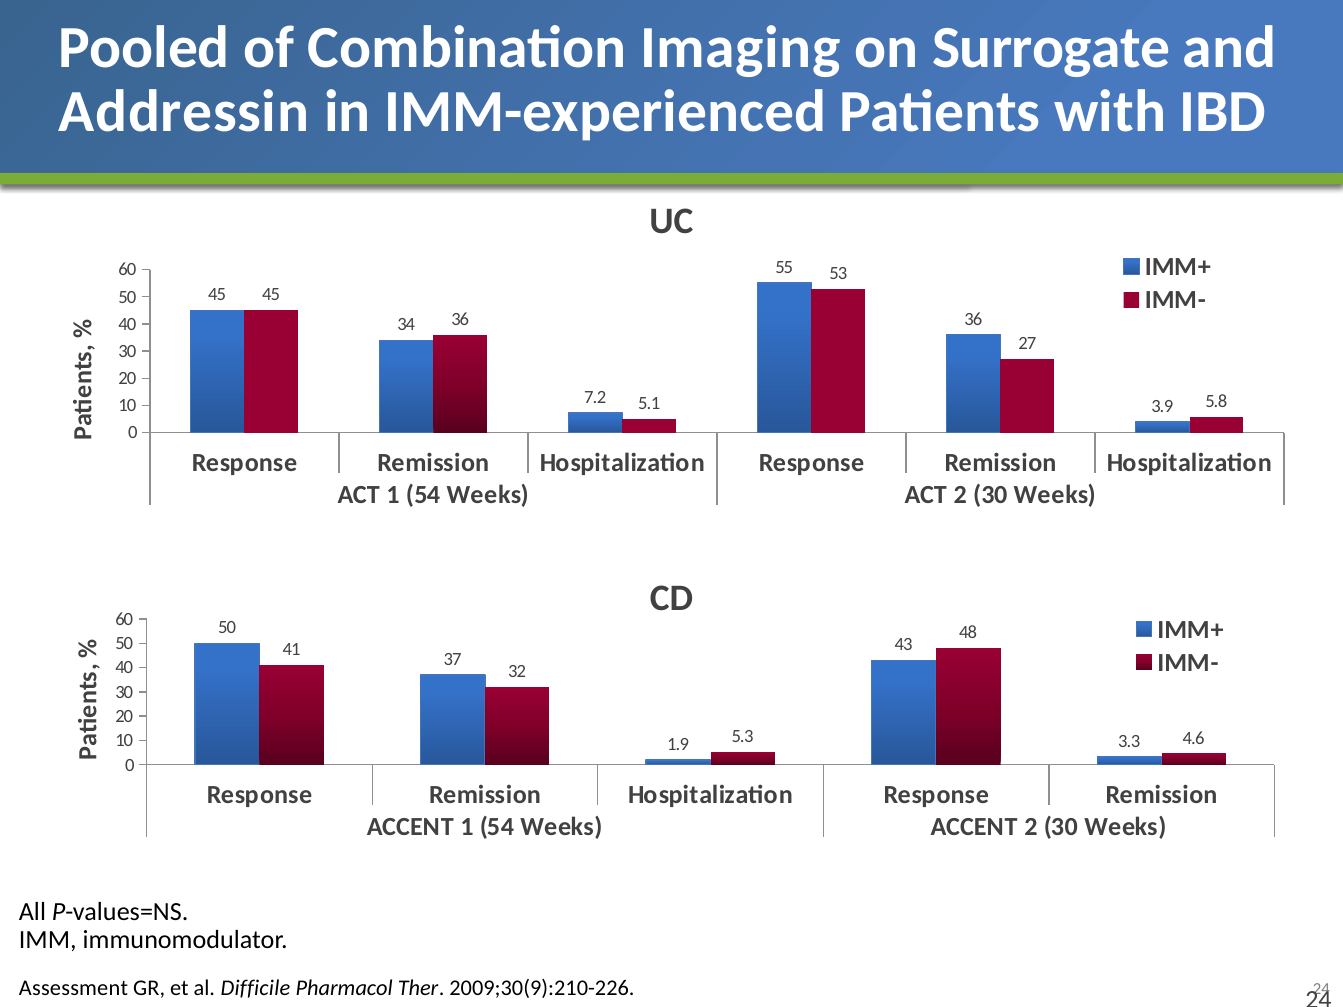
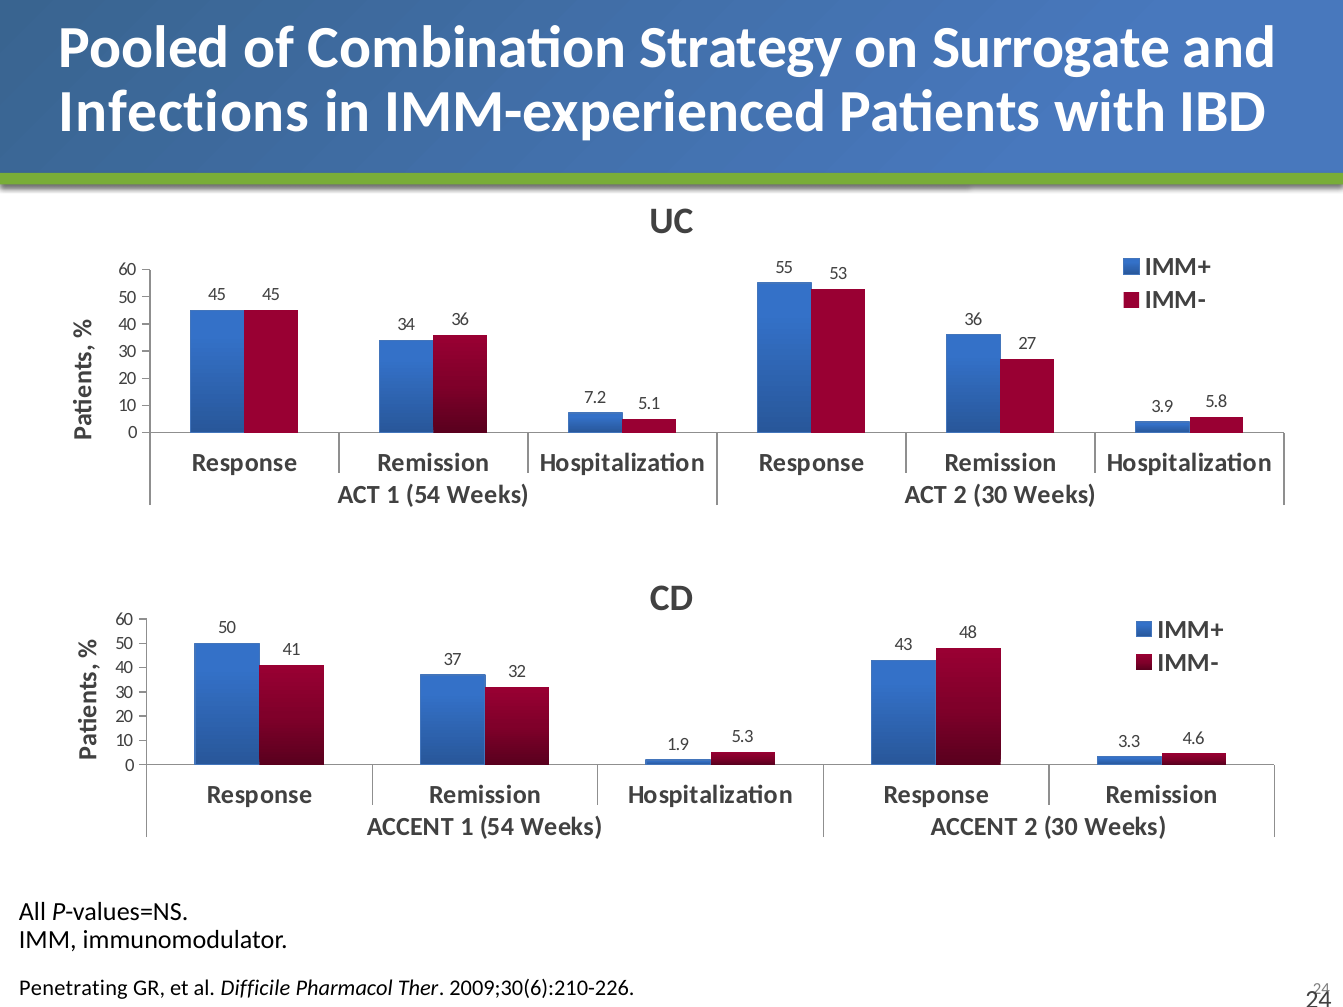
Imaging: Imaging -> Strategy
Addressin: Addressin -> Infections
Assessment: Assessment -> Penetrating
2009;30(9):210-226: 2009;30(9):210-226 -> 2009;30(6):210-226
